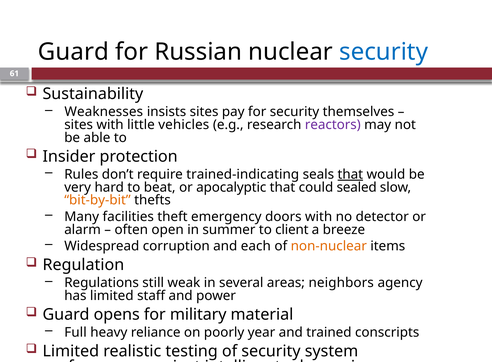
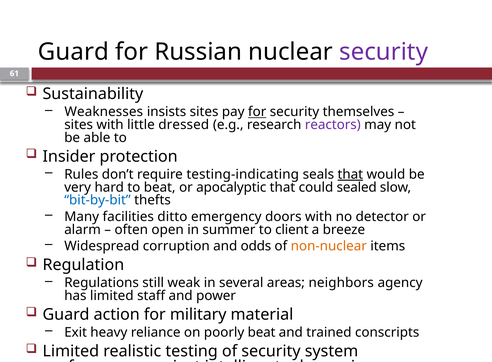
security at (384, 52) colour: blue -> purple
for at (257, 112) underline: none -> present
vehicles: vehicles -> dressed
trained-indicating: trained-indicating -> testing-indicating
bit-by-bit colour: orange -> blue
theft: theft -> ditto
each: each -> odds
opens: opens -> action
Full: Full -> Exit
poorly year: year -> beat
